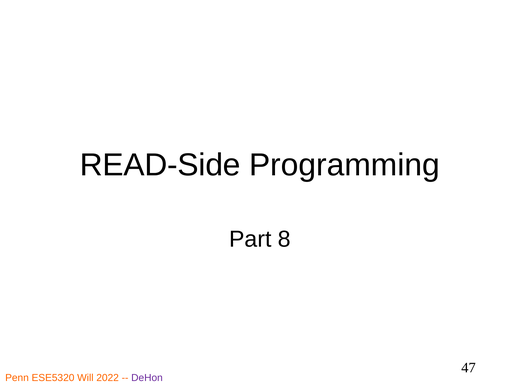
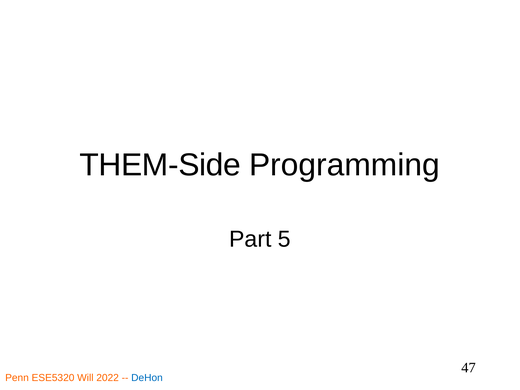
READ-Side: READ-Side -> THEM-Side
8: 8 -> 5
DeHon colour: purple -> blue
